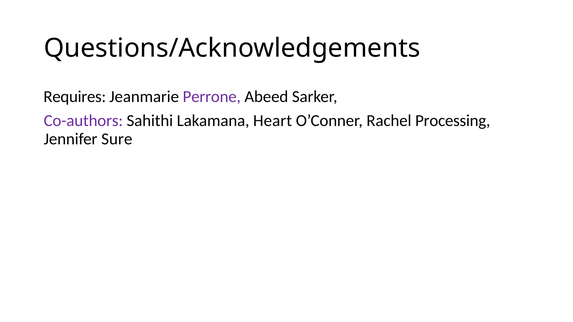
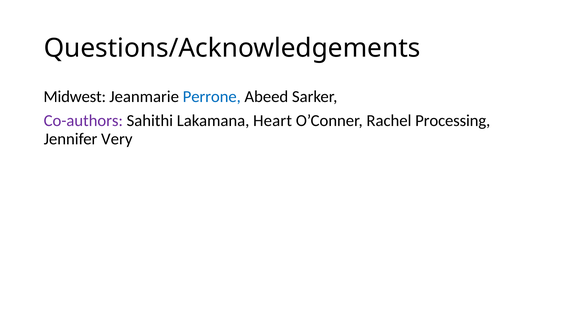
Requires: Requires -> Midwest
Perrone colour: purple -> blue
Sure: Sure -> Very
